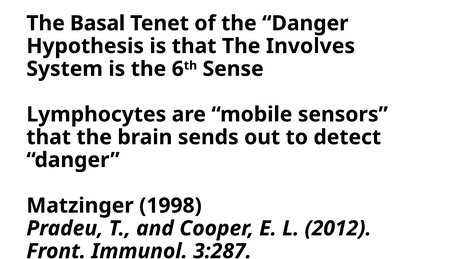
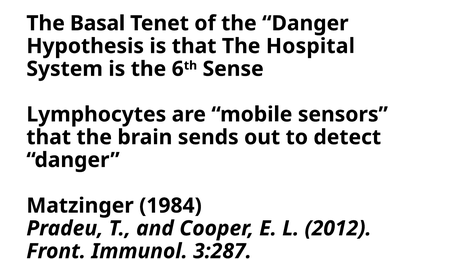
Involves: Involves -> Hospital
1998: 1998 -> 1984
